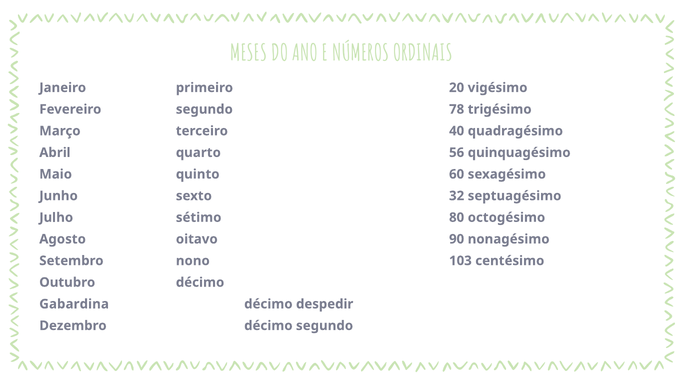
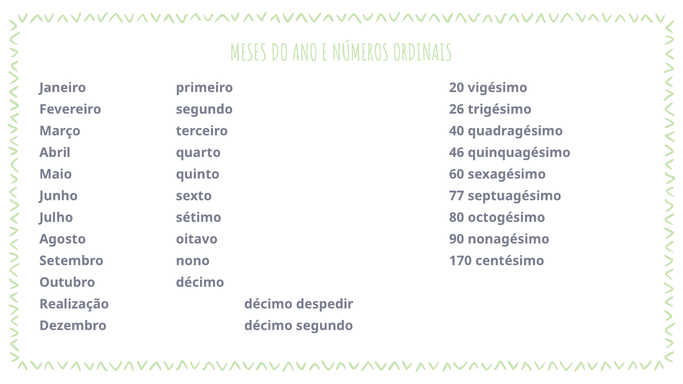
78: 78 -> 26
56: 56 -> 46
32: 32 -> 77
103: 103 -> 170
Gabardina: Gabardina -> Realização
